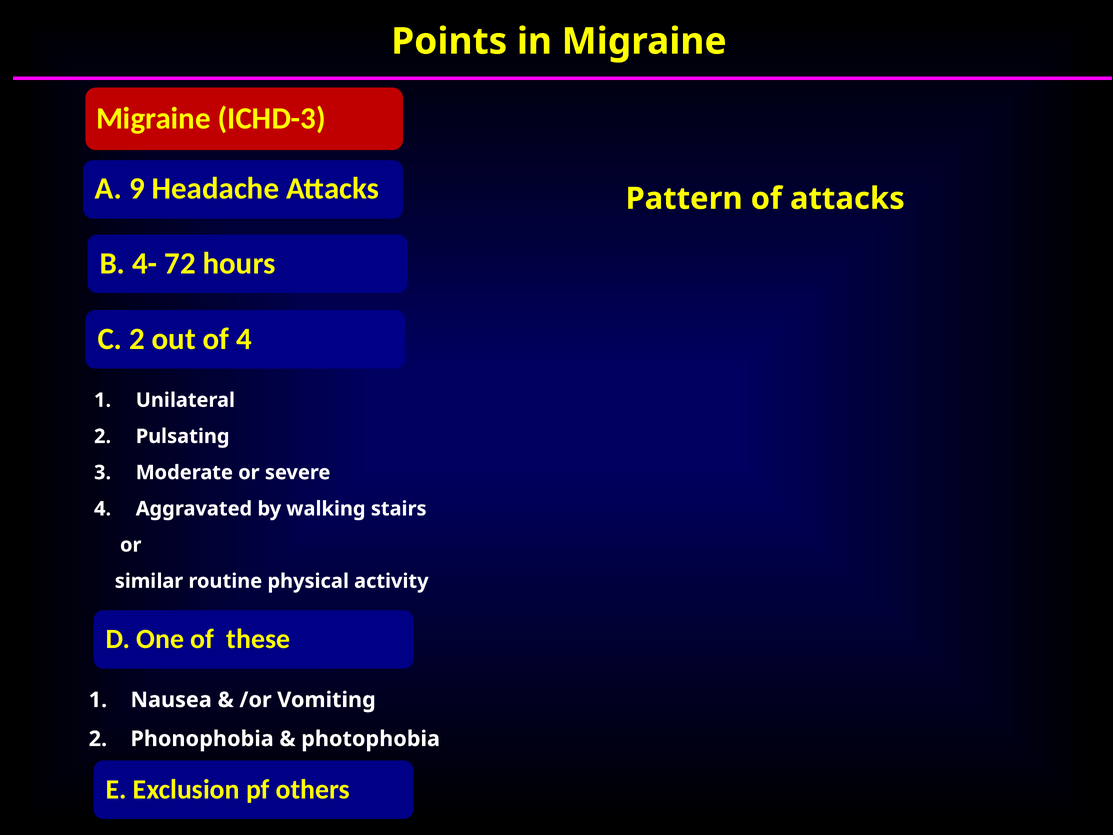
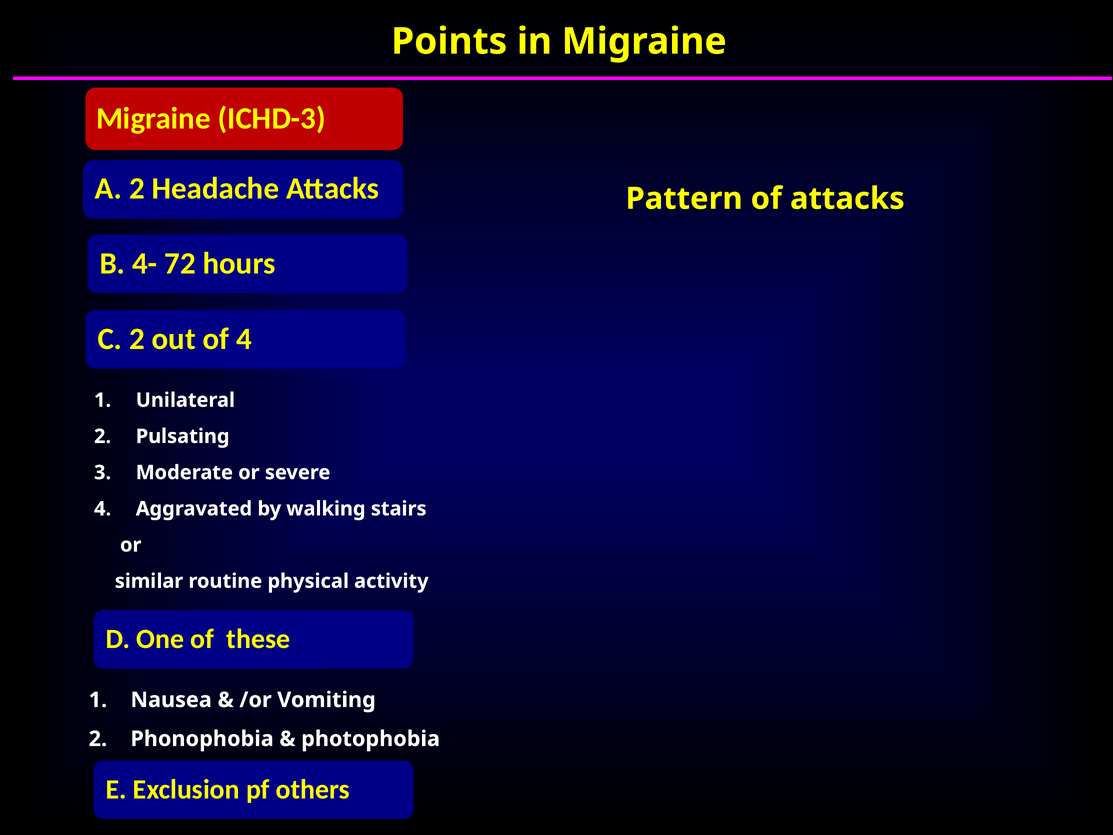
A 9: 9 -> 2
